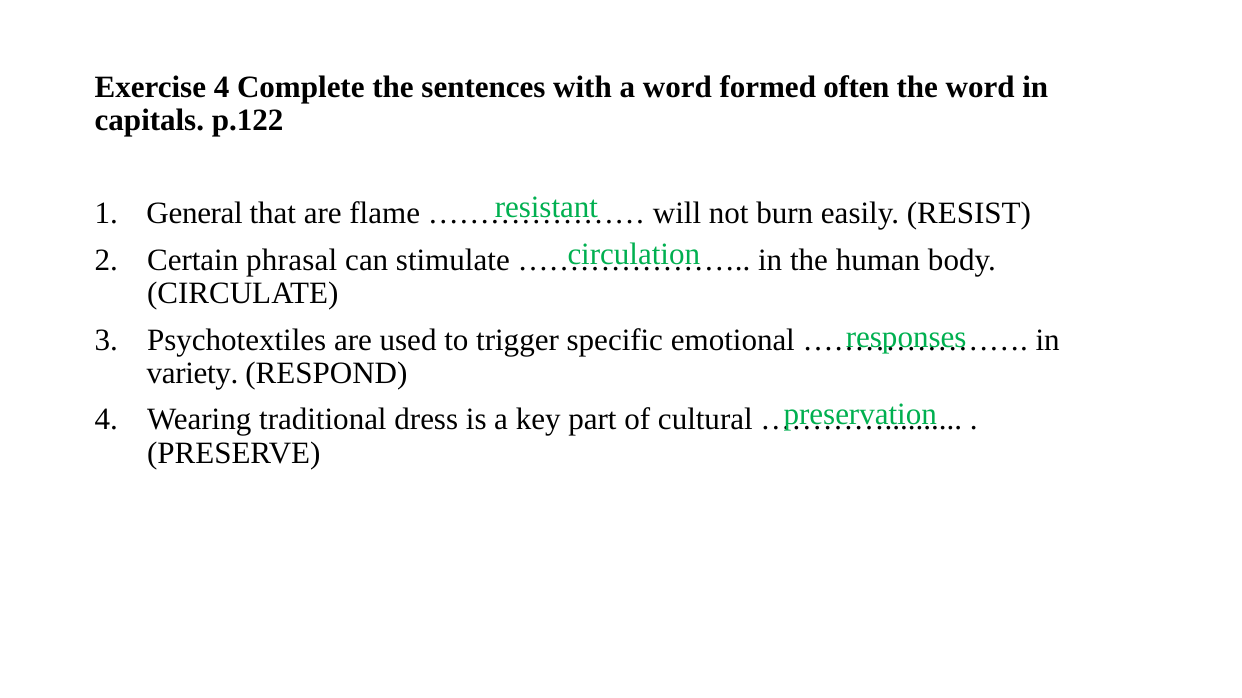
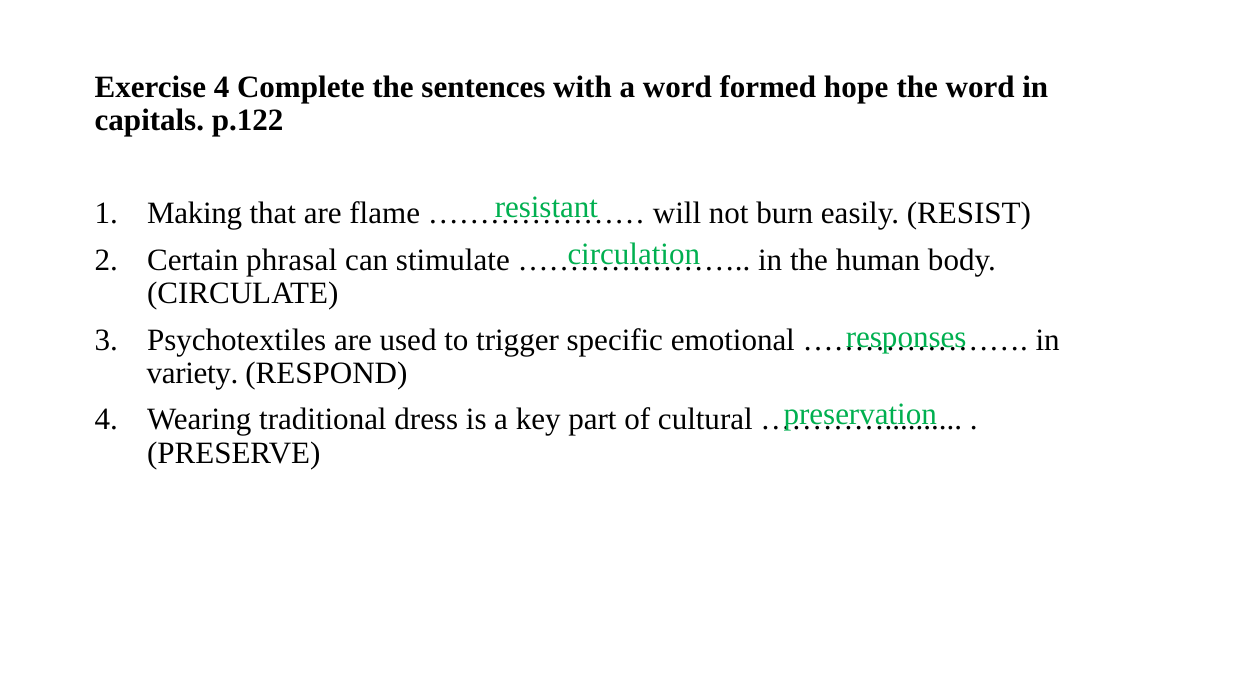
often: often -> hope
General: General -> Making
